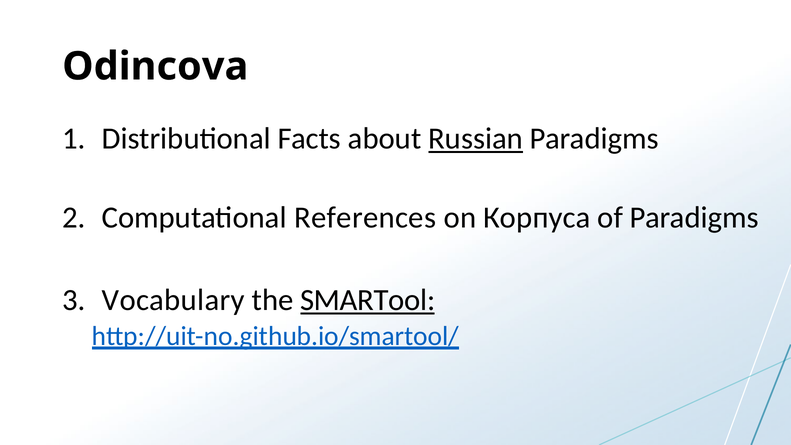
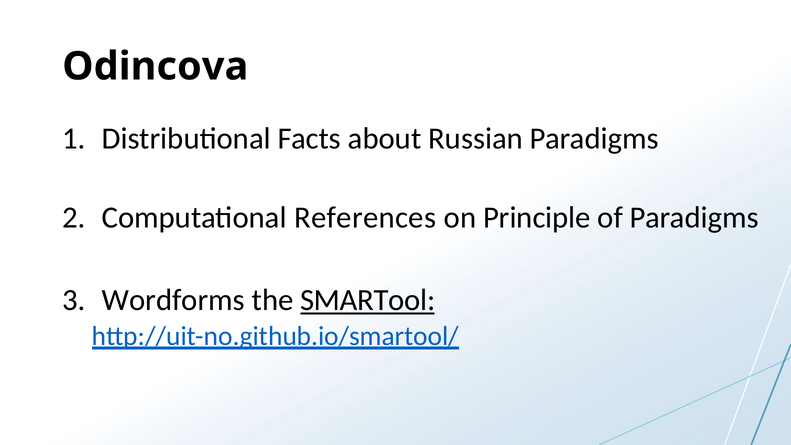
Russian underline: present -> none
Корпуса: Корпуса -> Principle
Vocabulary: Vocabulary -> Wordforms
